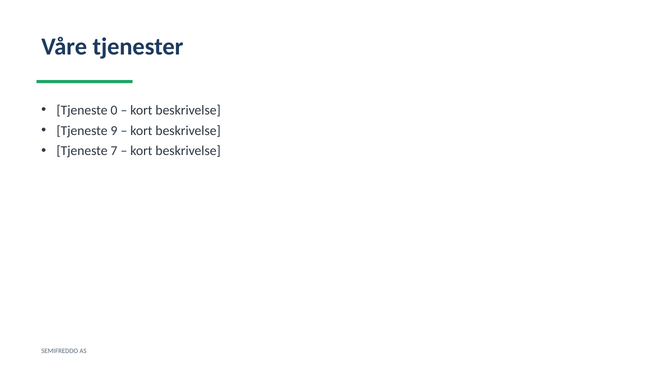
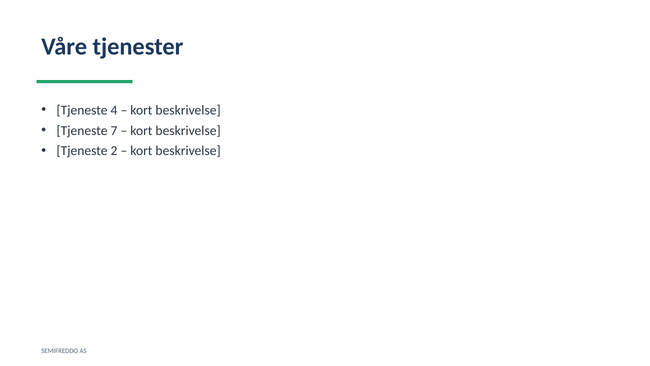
0: 0 -> 4
9: 9 -> 7
7: 7 -> 2
